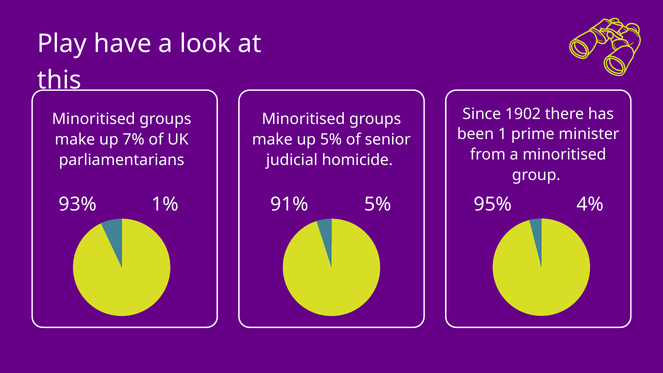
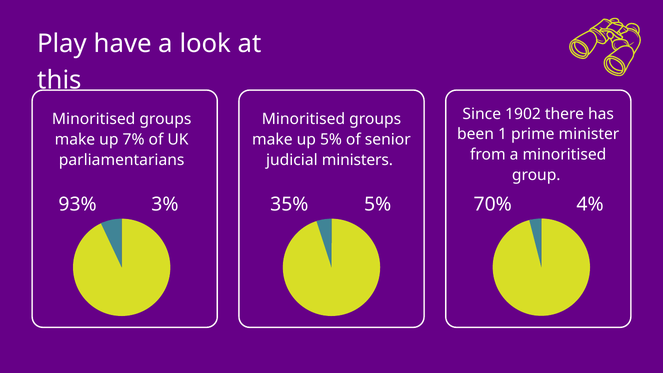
homicide: homicide -> ministers
1%: 1% -> 3%
91%: 91% -> 35%
95%: 95% -> 70%
